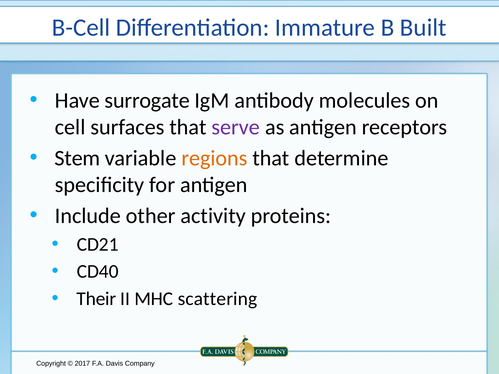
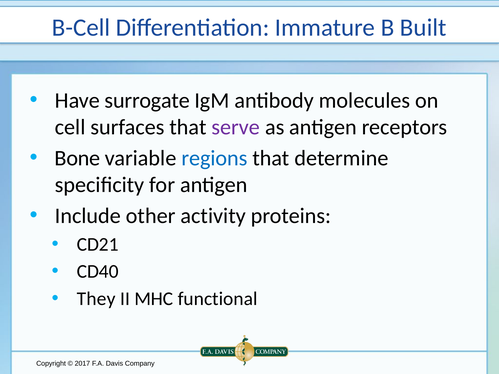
Stem: Stem -> Bone
regions colour: orange -> blue
Their: Their -> They
scattering: scattering -> functional
